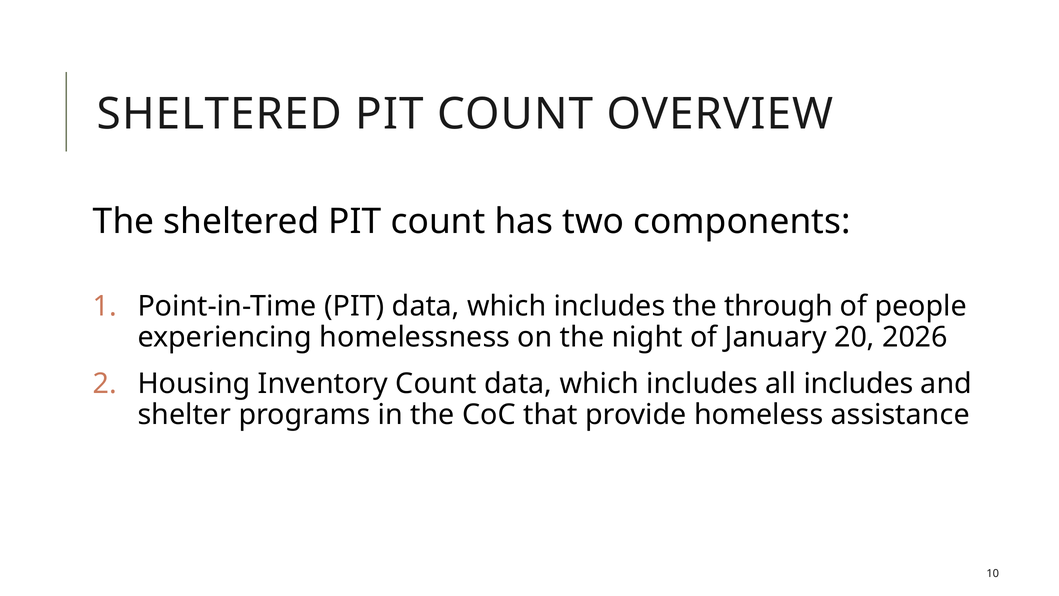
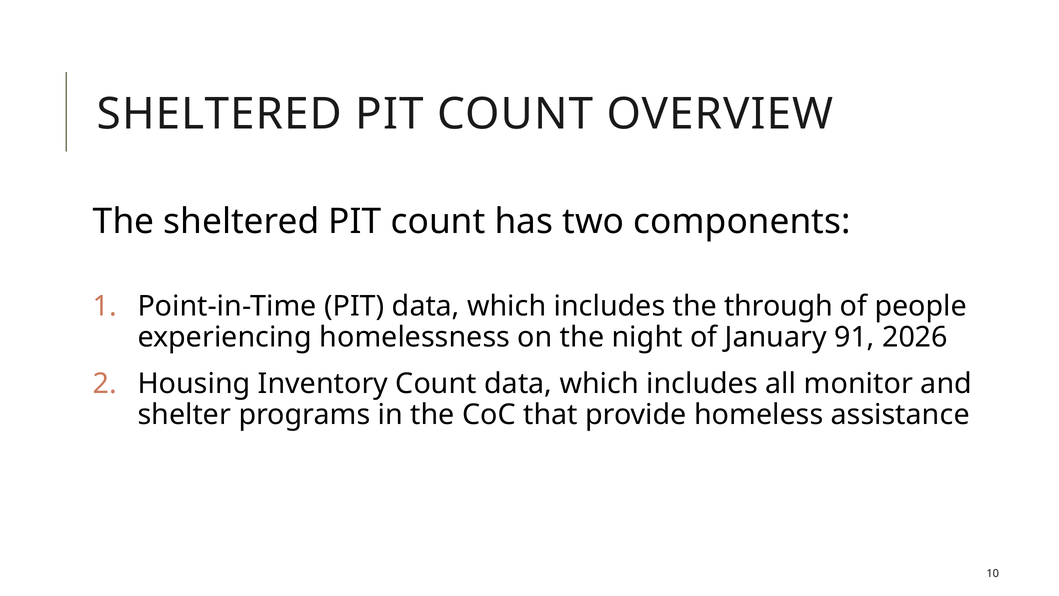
20: 20 -> 91
all includes: includes -> monitor
